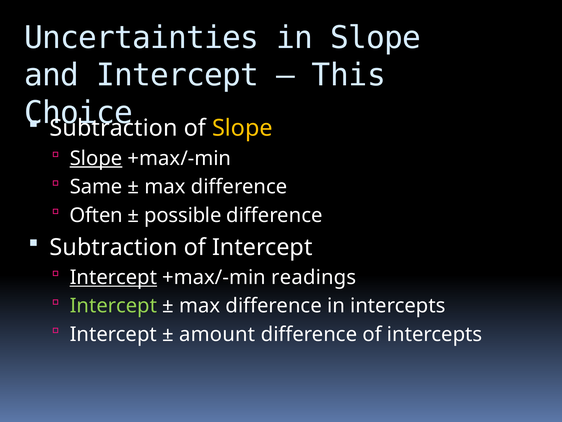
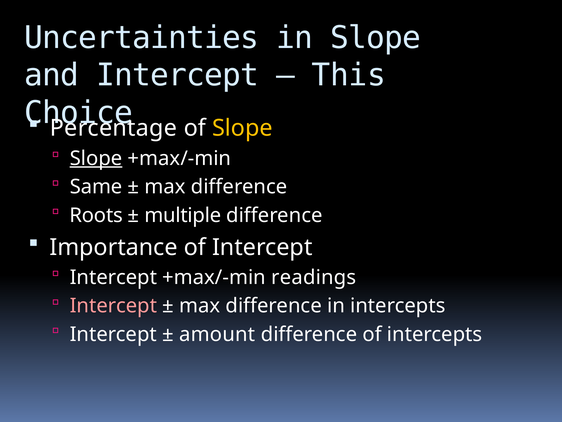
Subtraction at (114, 128): Subtraction -> Percentage
Often: Often -> Roots
possible: possible -> multiple
Subtraction at (114, 247): Subtraction -> Importance
Intercept at (113, 277) underline: present -> none
Intercept at (113, 306) colour: light green -> pink
